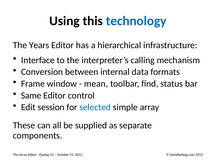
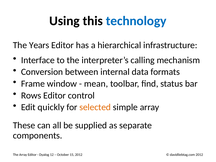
Same: Same -> Rows
session: session -> quickly
selected colour: blue -> orange
